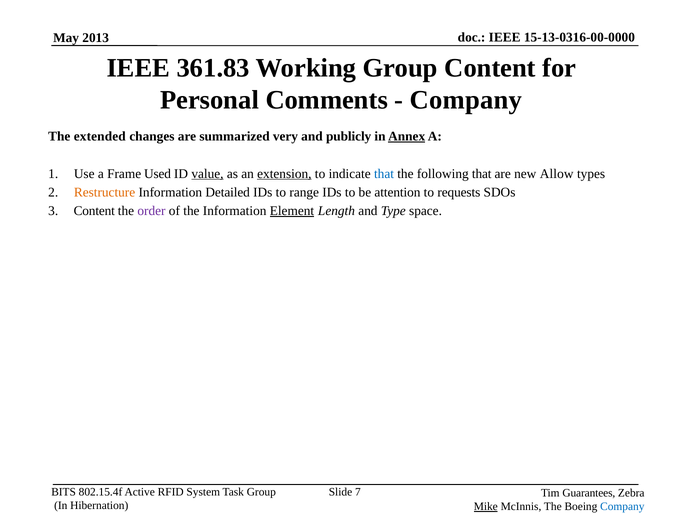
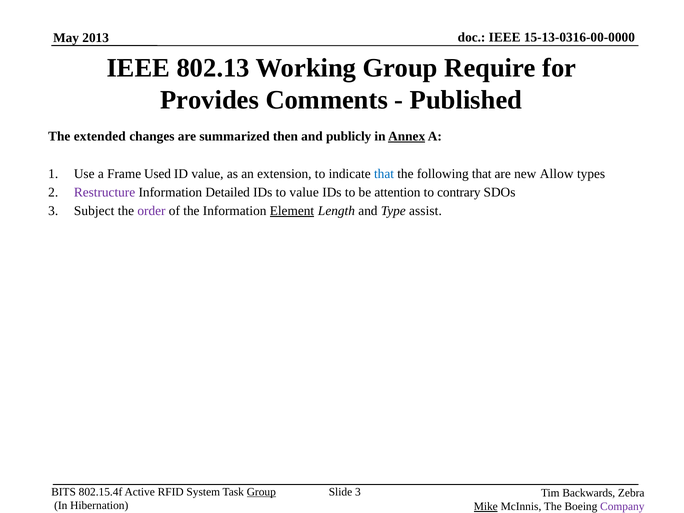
361.83: 361.83 -> 802.13
Group Content: Content -> Require
Personal: Personal -> Provides
Company at (466, 100): Company -> Published
very: very -> then
value at (207, 174) underline: present -> none
extension underline: present -> none
Restructure colour: orange -> purple
to range: range -> value
requests: requests -> contrary
Content at (94, 211): Content -> Subject
space: space -> assist
Group at (261, 492) underline: none -> present
Slide 7: 7 -> 3
Guarantees: Guarantees -> Backwards
Company at (622, 507) colour: blue -> purple
